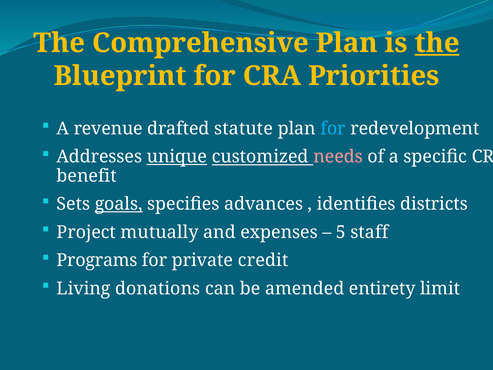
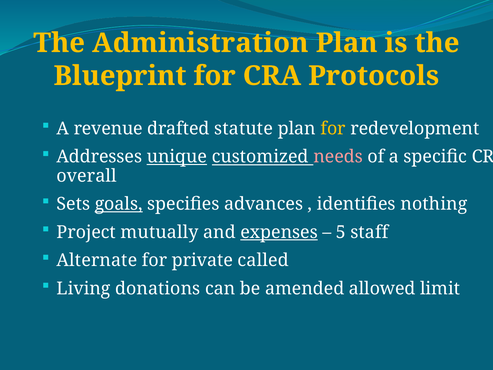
Comprehensive: Comprehensive -> Administration
the at (437, 43) underline: present -> none
Priorities: Priorities -> Protocols
for at (333, 128) colour: light blue -> yellow
benefit: benefit -> overall
districts: districts -> nothing
expenses underline: none -> present
Programs: Programs -> Alternate
credit: credit -> called
entirety: entirety -> allowed
